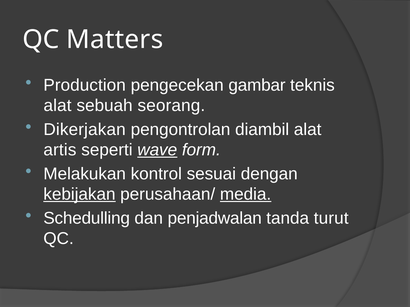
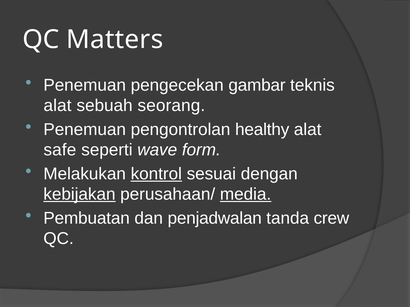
Production at (85, 85): Production -> Penemuan
Dikerjakan at (85, 130): Dikerjakan -> Penemuan
diambil: diambil -> healthy
artis: artis -> safe
wave underline: present -> none
kontrol underline: none -> present
Schedulling: Schedulling -> Pembuatan
turut: turut -> crew
